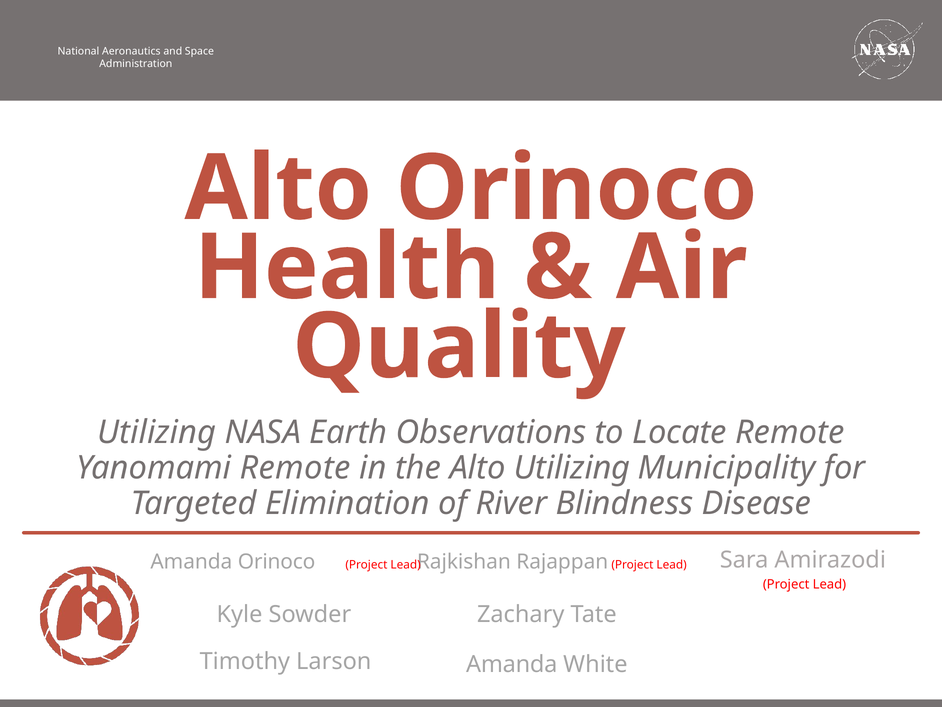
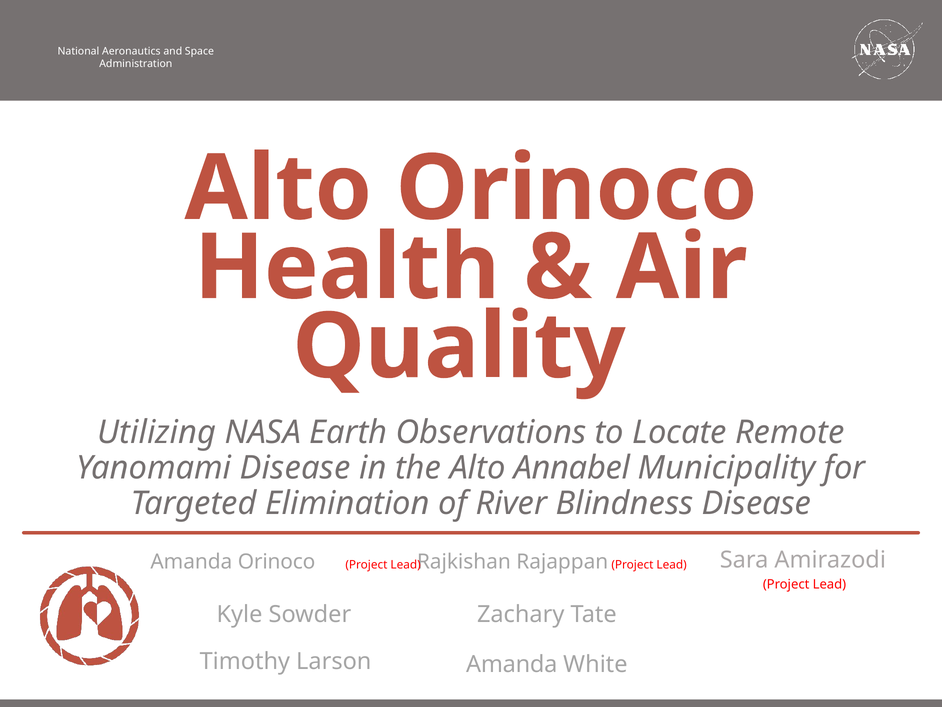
Yanomami Remote: Remote -> Disease
Alto Utilizing: Utilizing -> Annabel
